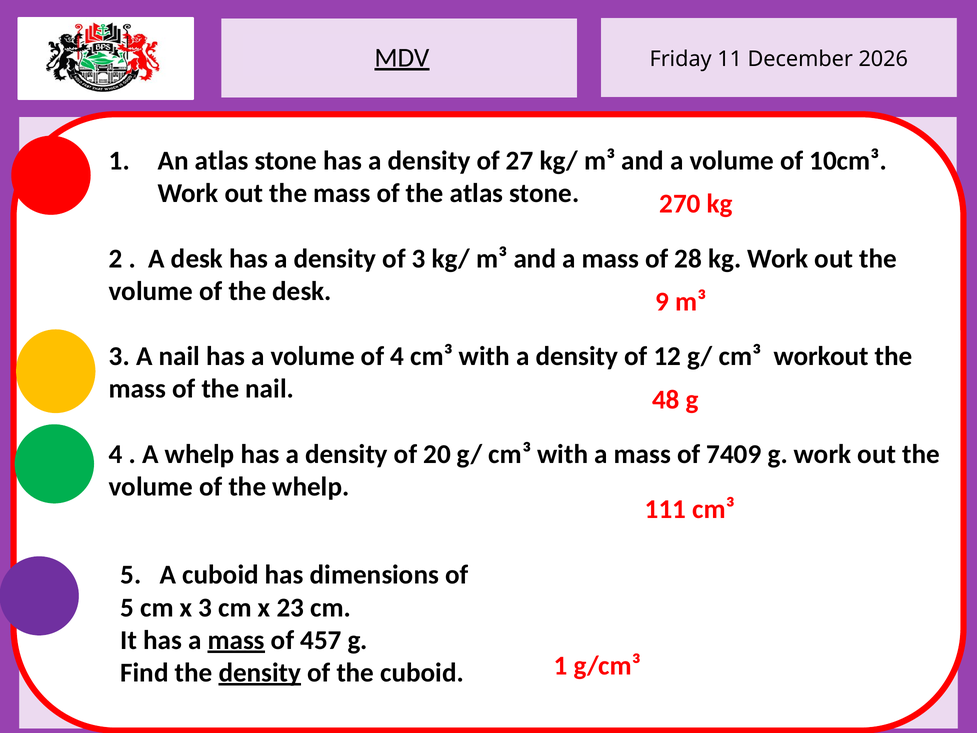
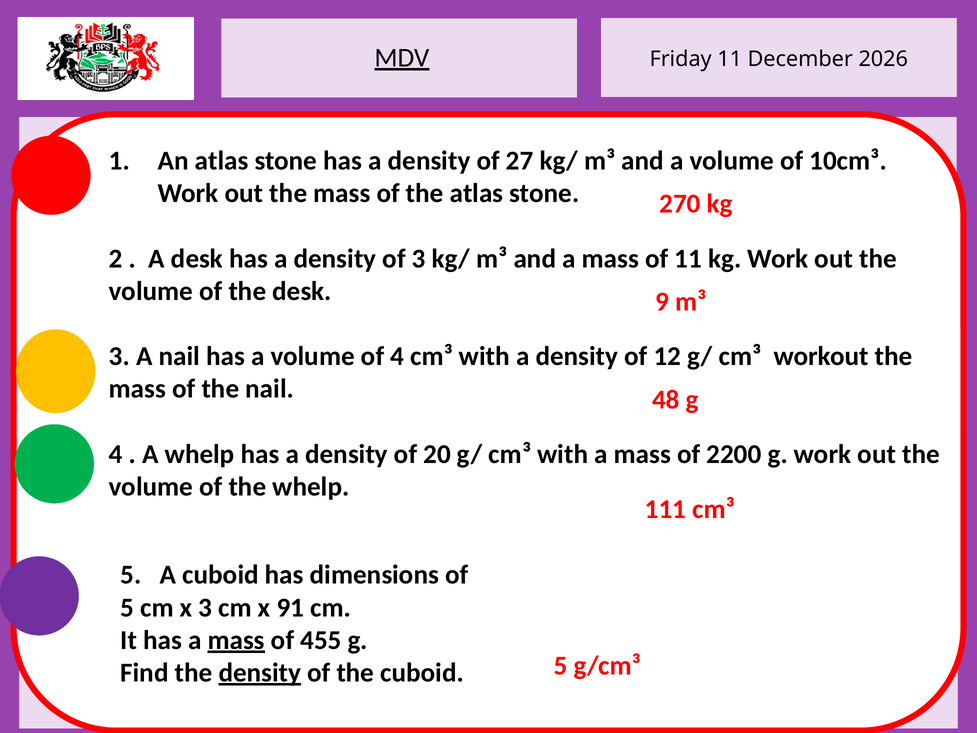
of 28: 28 -> 11
7409: 7409 -> 2200
23: 23 -> 91
457: 457 -> 455
cuboid 1: 1 -> 5
